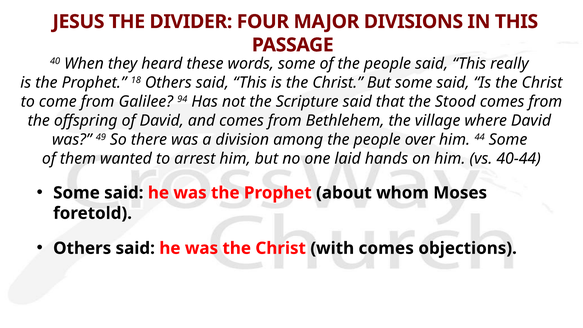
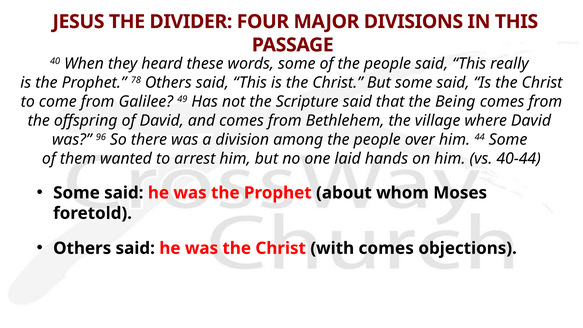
18: 18 -> 78
94: 94 -> 49
Stood: Stood -> Being
49: 49 -> 96
